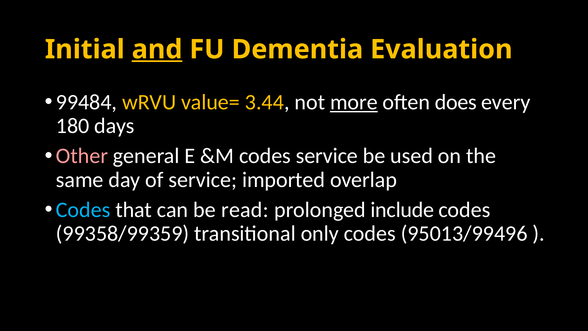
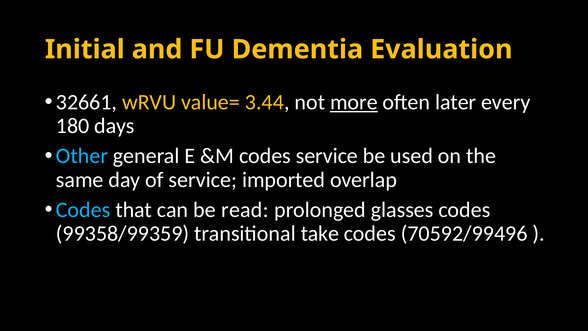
and underline: present -> none
99484: 99484 -> 32661
does: does -> later
Other colour: pink -> light blue
include: include -> glasses
only: only -> take
95013/99496: 95013/99496 -> 70592/99496
